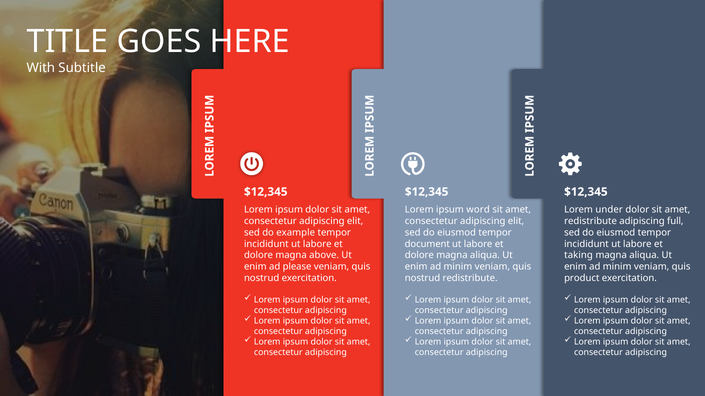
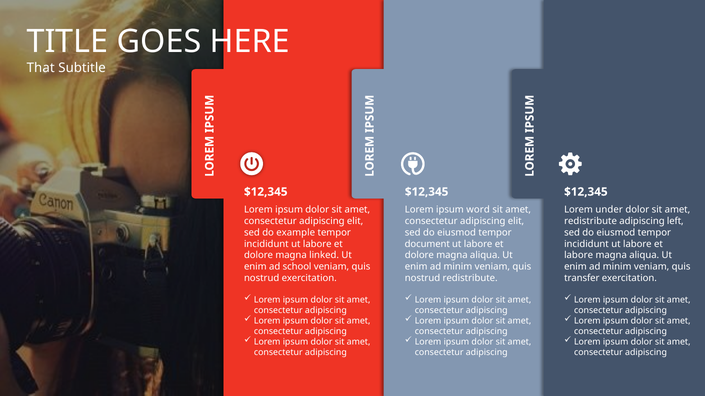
With: With -> That
full: full -> left
above: above -> linked
taking at (579, 256): taking -> labore
please: please -> school
product: product -> transfer
